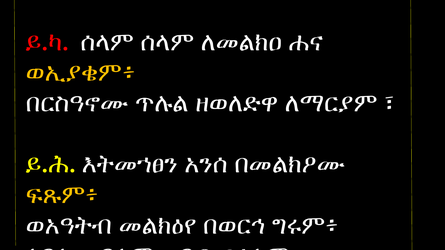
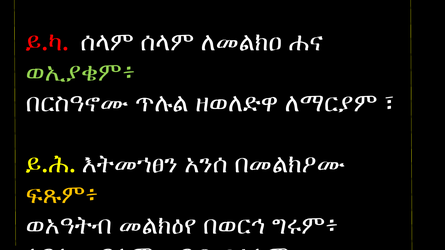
ወኢያቄም፥ colour: yellow -> light green
